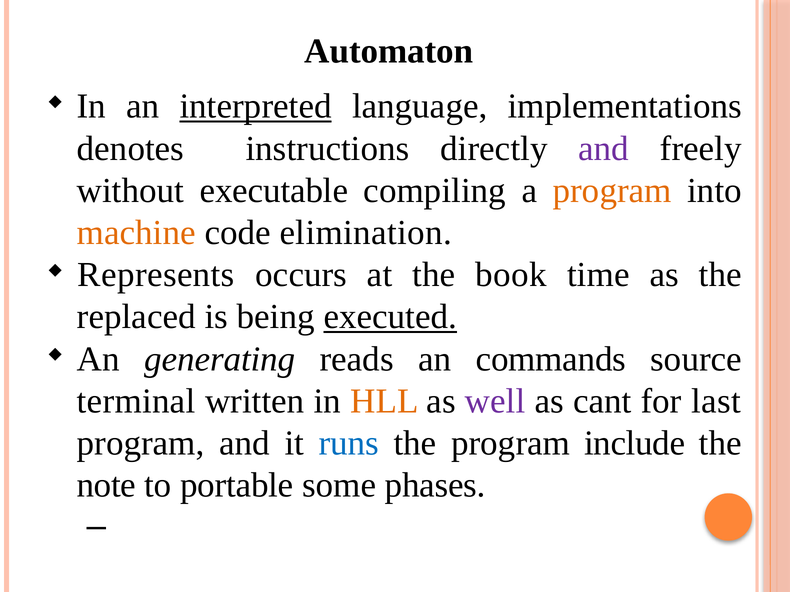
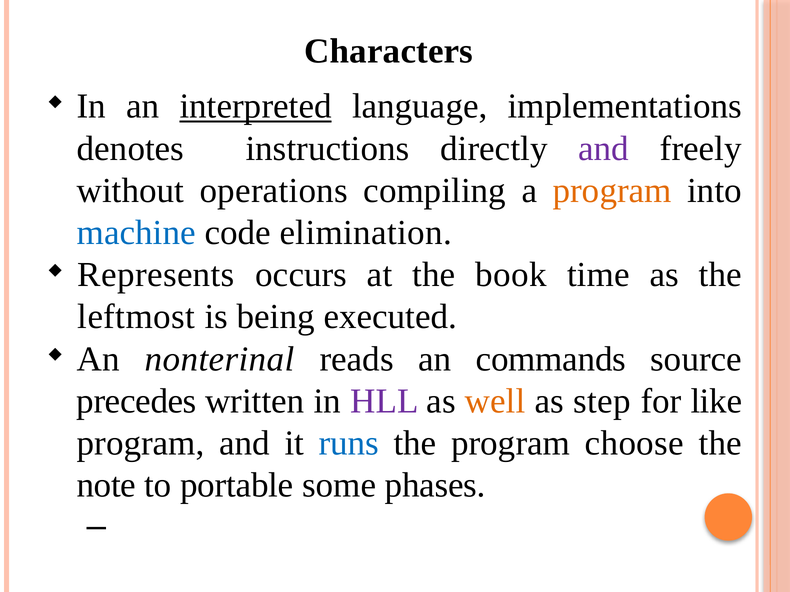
Automaton: Automaton -> Characters
executable: executable -> operations
machine colour: orange -> blue
replaced: replaced -> leftmost
executed underline: present -> none
generating: generating -> nonterinal
terminal: terminal -> precedes
HLL colour: orange -> purple
well colour: purple -> orange
cant: cant -> step
last: last -> like
include: include -> choose
